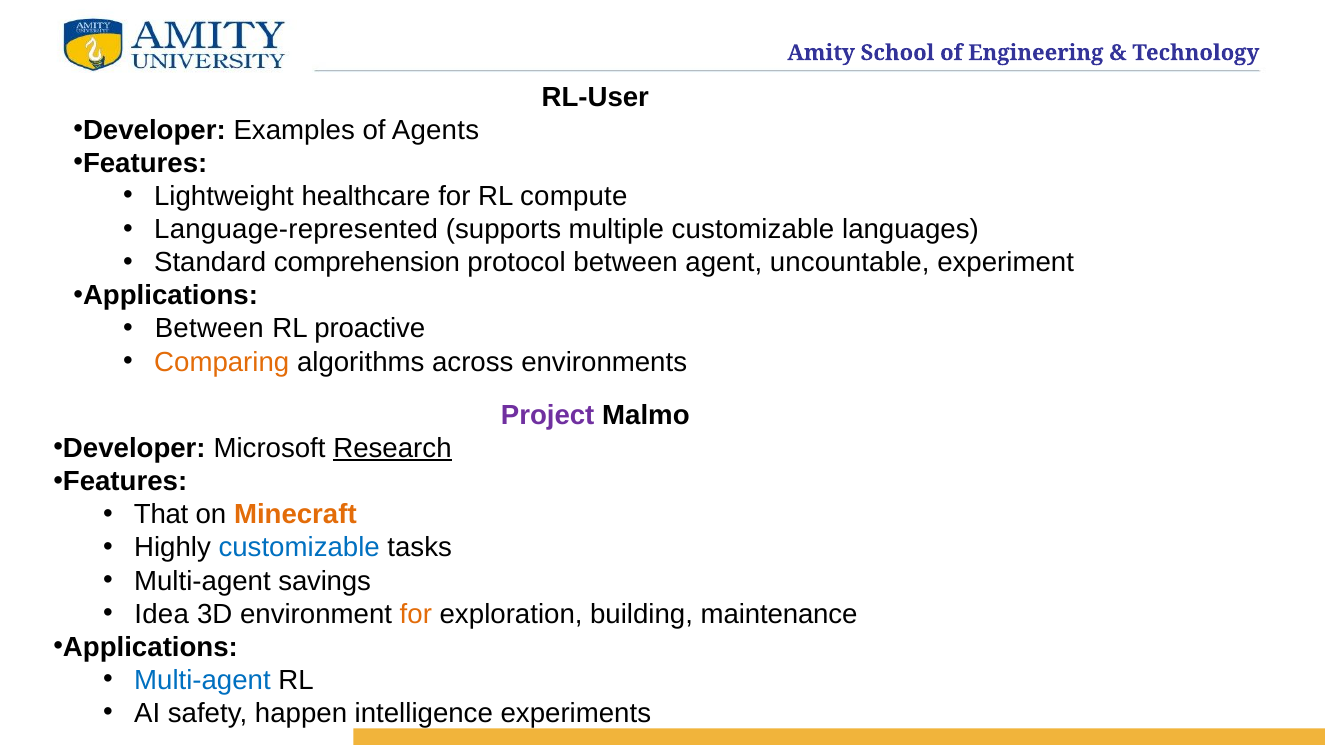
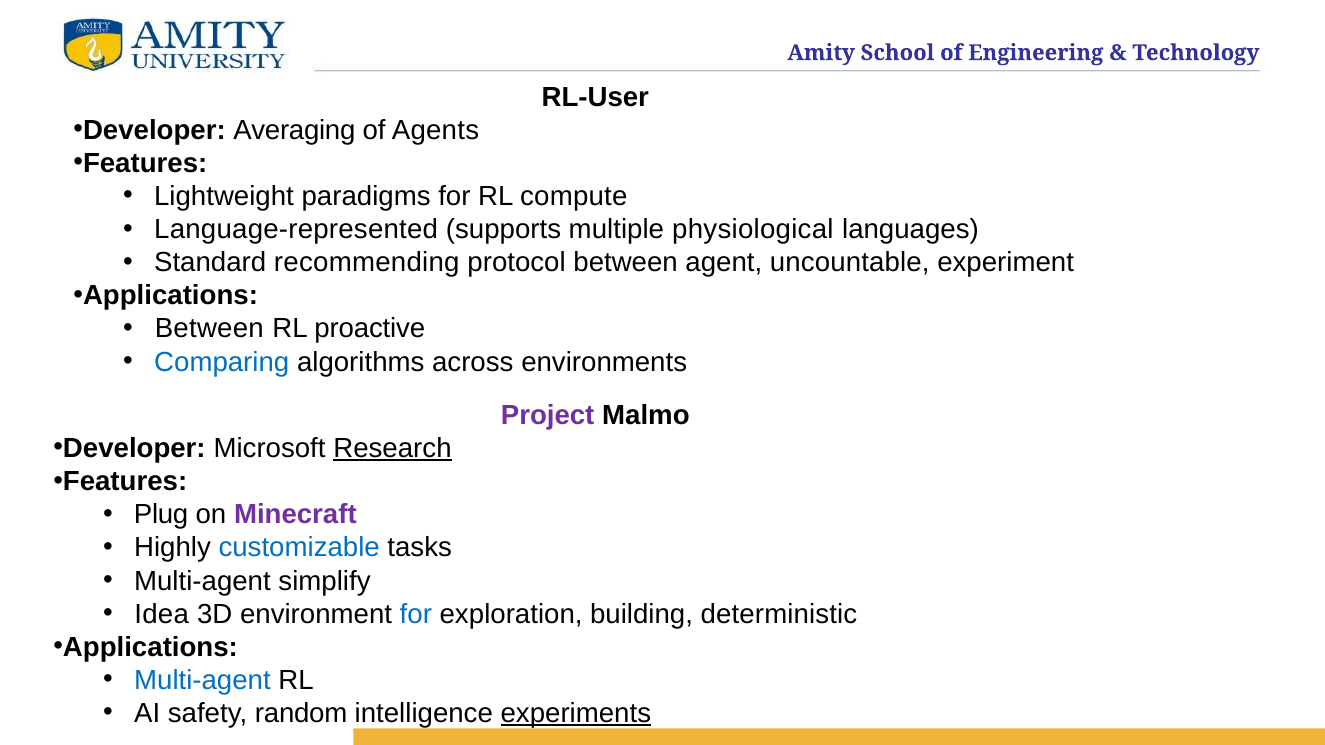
Examples: Examples -> Averaging
healthcare: healthcare -> paradigms
multiple customizable: customizable -> physiological
comprehension: comprehension -> recommending
Comparing colour: orange -> blue
That: That -> Plug
Minecraft colour: orange -> purple
savings: savings -> simplify
for at (416, 614) colour: orange -> blue
maintenance: maintenance -> deterministic
happen: happen -> random
experiments underline: none -> present
